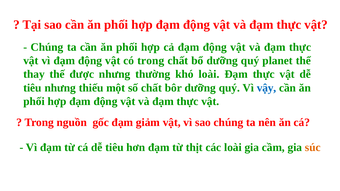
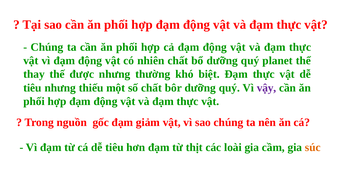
có trong: trong -> nhiên
khó loài: loài -> biệt
vậy colour: blue -> purple
